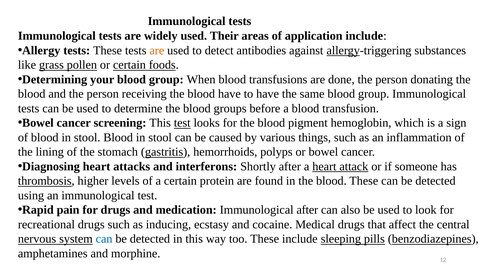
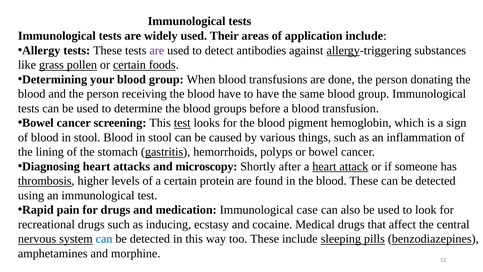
are at (157, 50) colour: orange -> purple
interferons: interferons -> microscopy
Immunological after: after -> case
